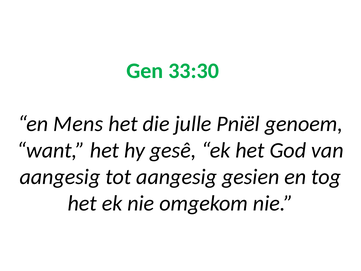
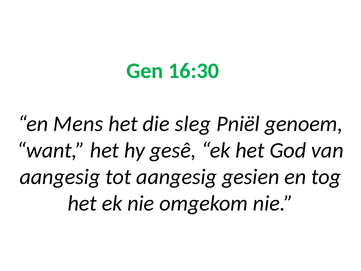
33:30: 33:30 -> 16:30
julle: julle -> sleg
